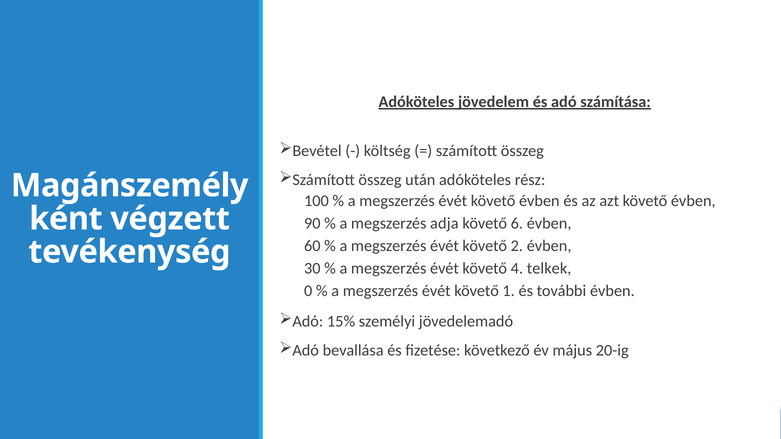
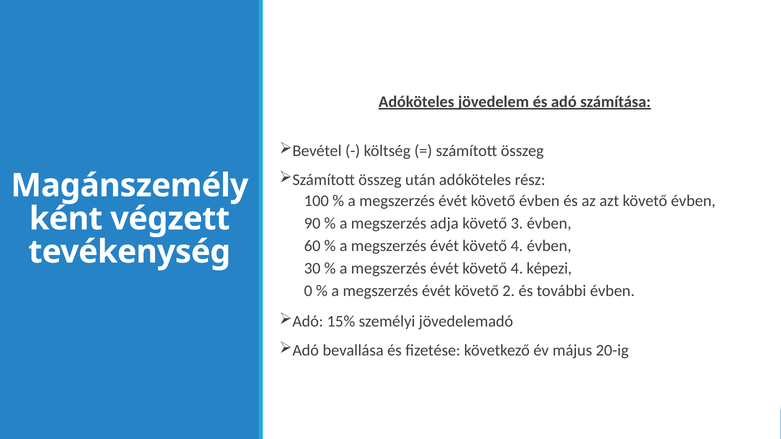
6: 6 -> 3
2 at (517, 246): 2 -> 4
telkek: telkek -> képezi
1: 1 -> 2
